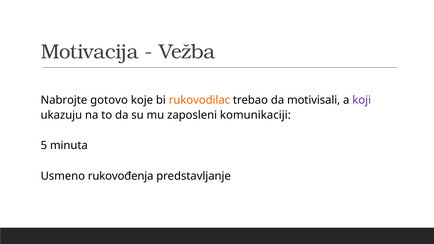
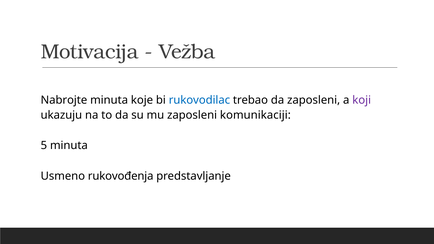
Nabrojte gotovo: gotovo -> minuta
rukovodilac colour: orange -> blue
da motivisali: motivisali -> zaposleni
